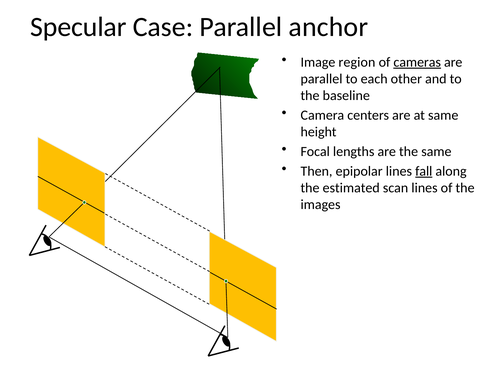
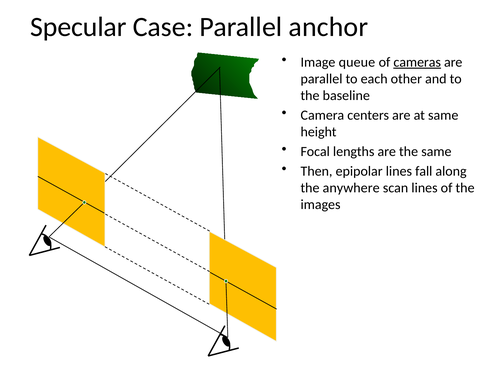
region: region -> queue
fall underline: present -> none
estimated: estimated -> anywhere
